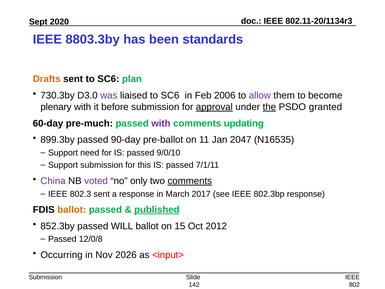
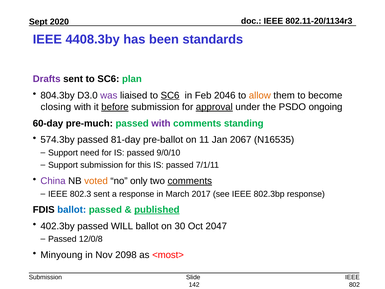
8803.3by: 8803.3by -> 4408.3by
Drafts colour: orange -> purple
730.3by: 730.3by -> 804.3by
SC6 at (170, 95) underline: none -> present
2006: 2006 -> 2046
allow colour: purple -> orange
plenary: plenary -> closing
before underline: none -> present
the underline: present -> none
granted: granted -> ongoing
updating: updating -> standing
899.3by: 899.3by -> 574.3by
90-day: 90-day -> 81-day
2047: 2047 -> 2067
voted colour: purple -> orange
ballot at (72, 210) colour: orange -> blue
852.3by: 852.3by -> 402.3by
15: 15 -> 30
2012: 2012 -> 2047
Occurring: Occurring -> Minyoung
2026: 2026 -> 2098
<input>: <input> -> <most>
